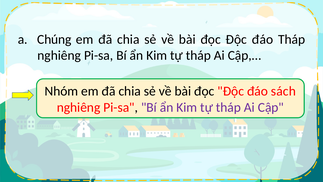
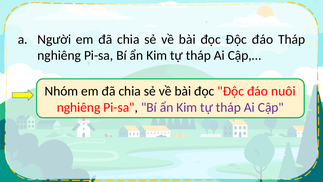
Chúng: Chúng -> Người
sách: sách -> nuôi
